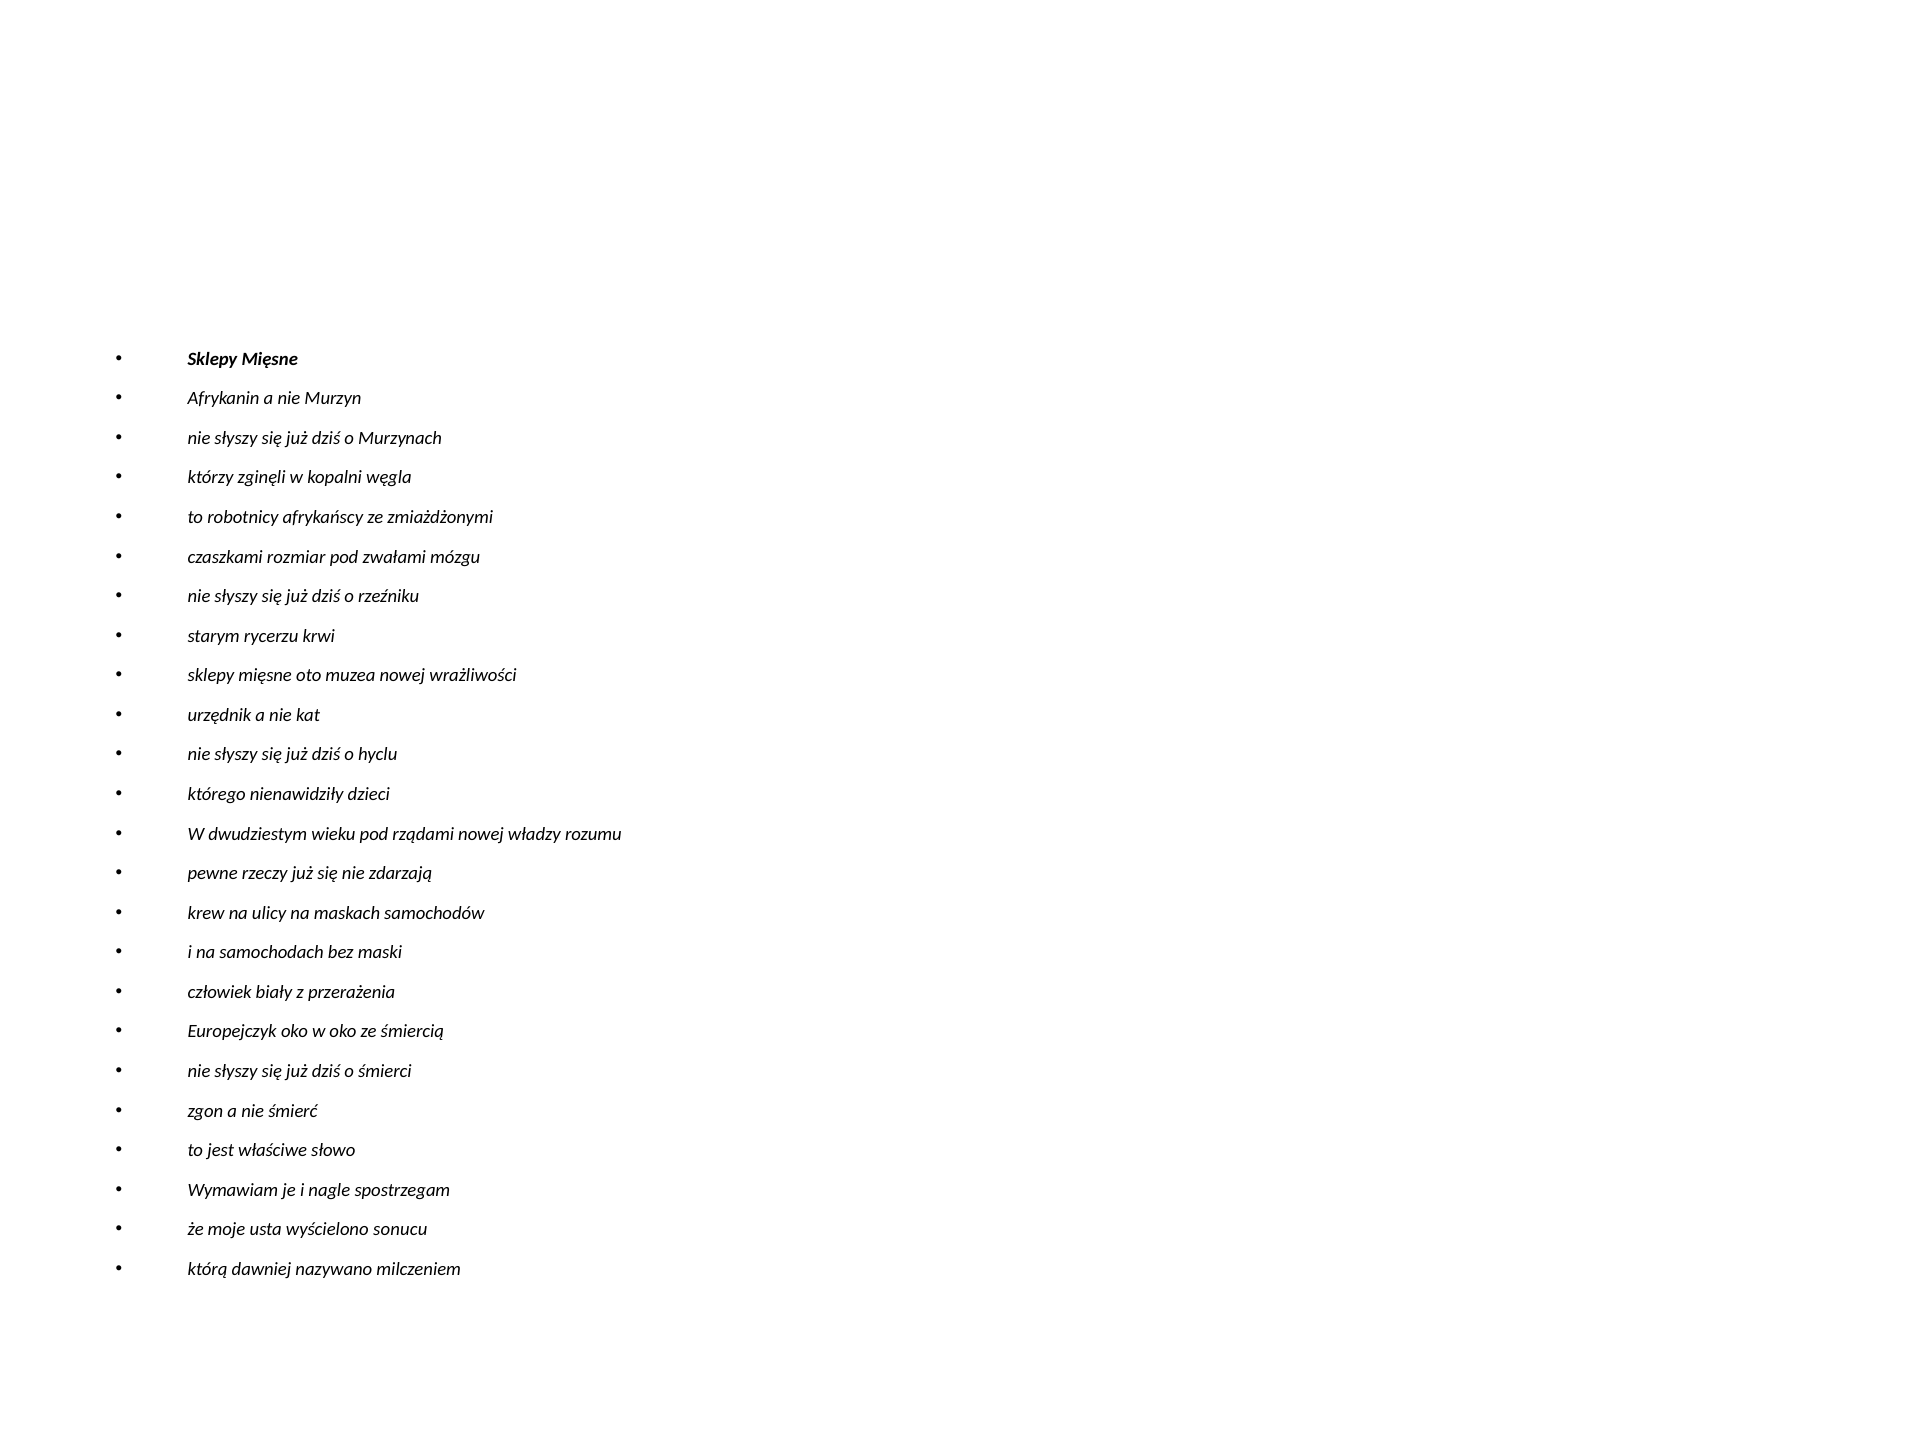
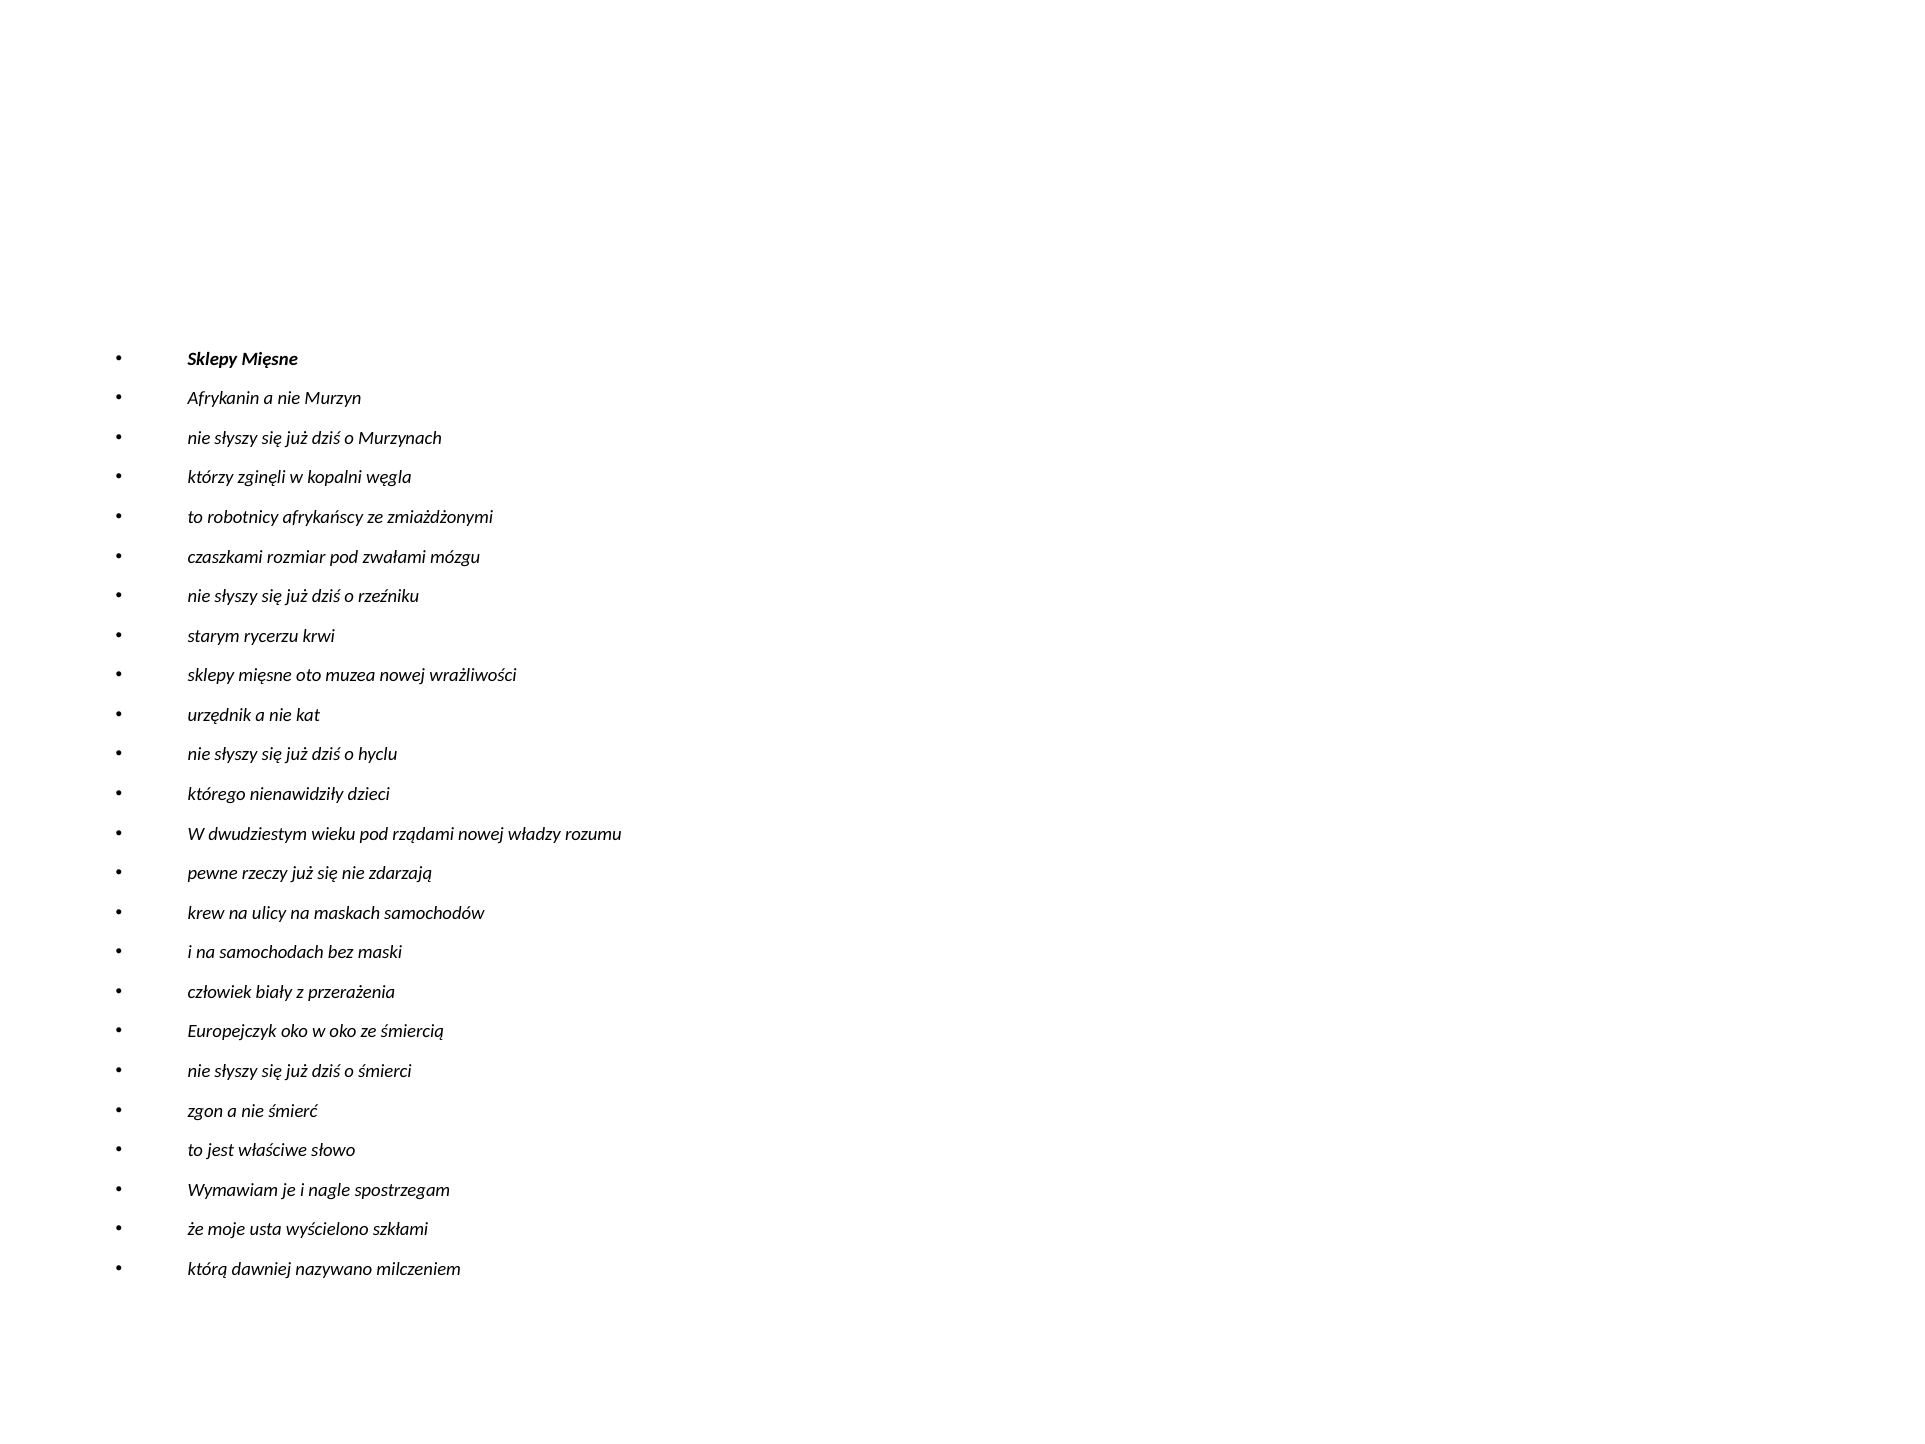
sonucu: sonucu -> szkłami
